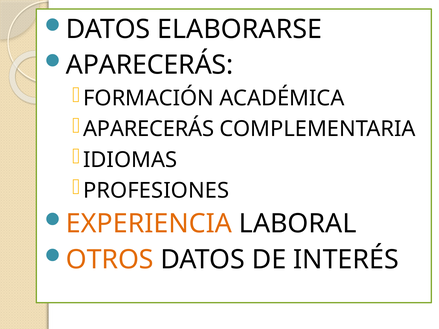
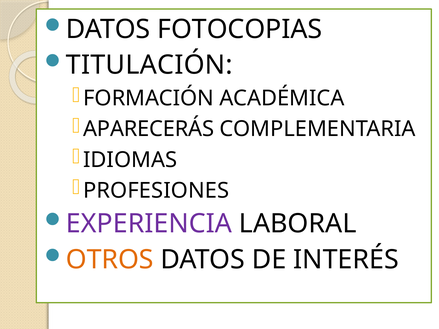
ELABORARSE: ELABORARSE -> FOTOCOPIAS
APARECERÁS at (150, 65): APARECERÁS -> TITULACIÓN
EXPERIENCIA colour: orange -> purple
